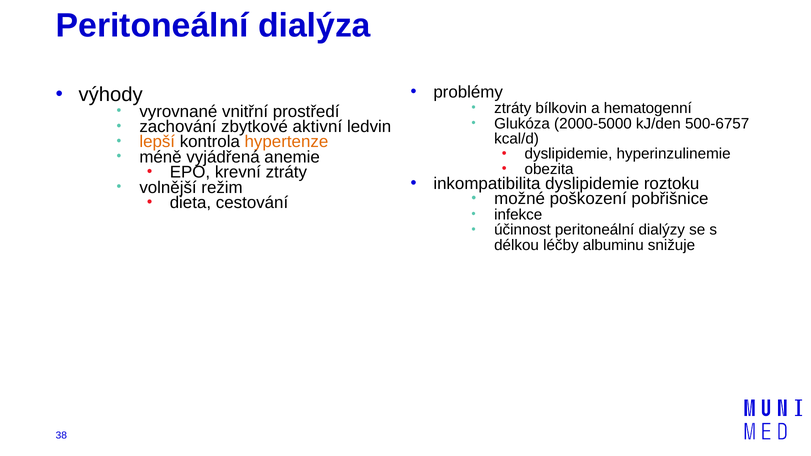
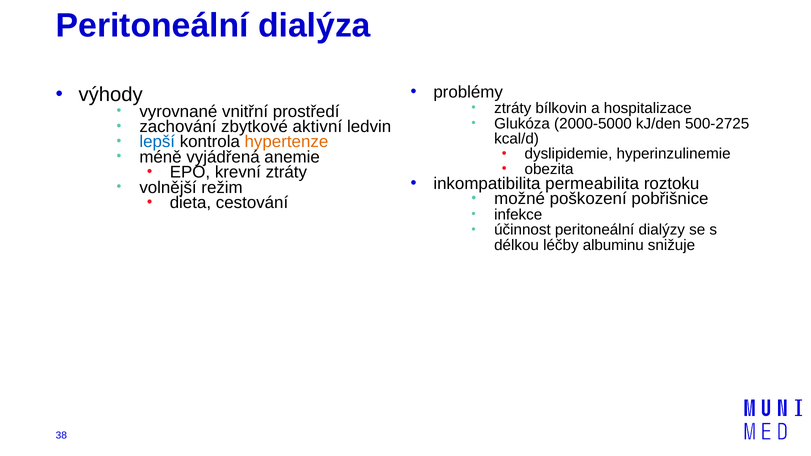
hematogenní: hematogenní -> hospitalizace
500-6757: 500-6757 -> 500-2725
lepší colour: orange -> blue
inkompatibilita dyslipidemie: dyslipidemie -> permeabilita
